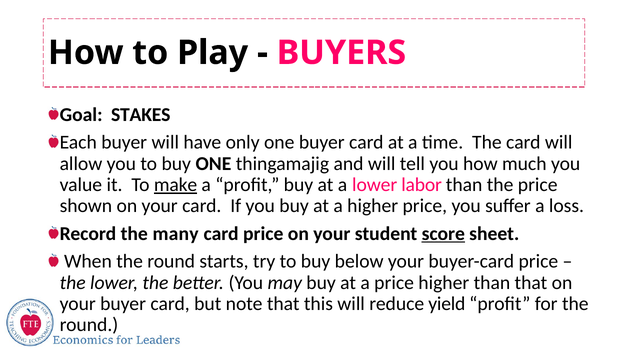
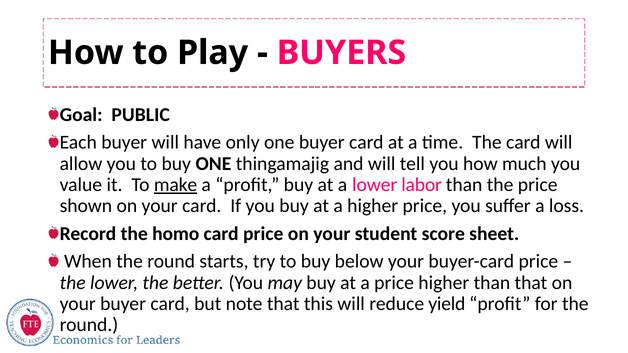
STAKES: STAKES -> PUBLIC
many: many -> homo
score underline: present -> none
